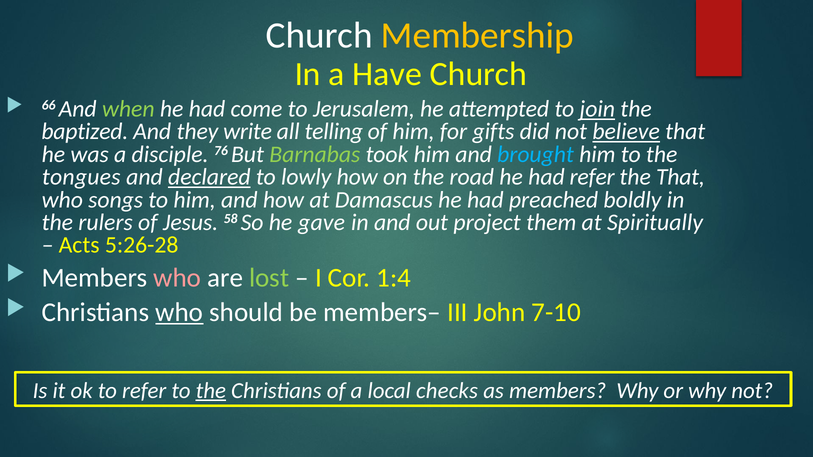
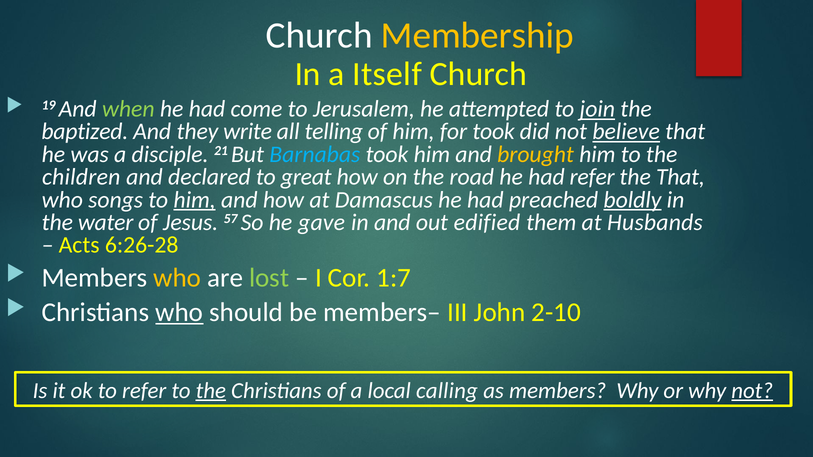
Have: Have -> Itself
66: 66 -> 19
for gifts: gifts -> took
76: 76 -> 21
Barnabas colour: light green -> light blue
brought colour: light blue -> yellow
tongues: tongues -> children
declared underline: present -> none
lowly: lowly -> great
him at (195, 200) underline: none -> present
boldly underline: none -> present
rulers: rulers -> water
58: 58 -> 57
project: project -> edified
Spiritually: Spiritually -> Husbands
5:26-28: 5:26-28 -> 6:26-28
who at (177, 278) colour: pink -> yellow
1:4: 1:4 -> 1:7
7-10: 7-10 -> 2-10
checks: checks -> calling
not at (752, 391) underline: none -> present
